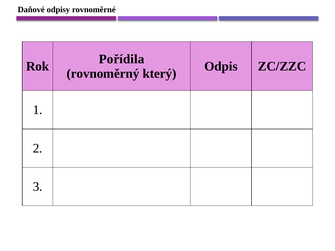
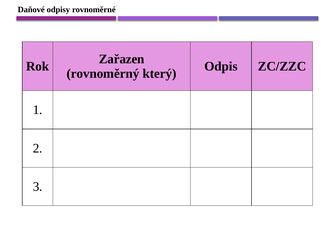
Pořídila: Pořídila -> Zařazen
